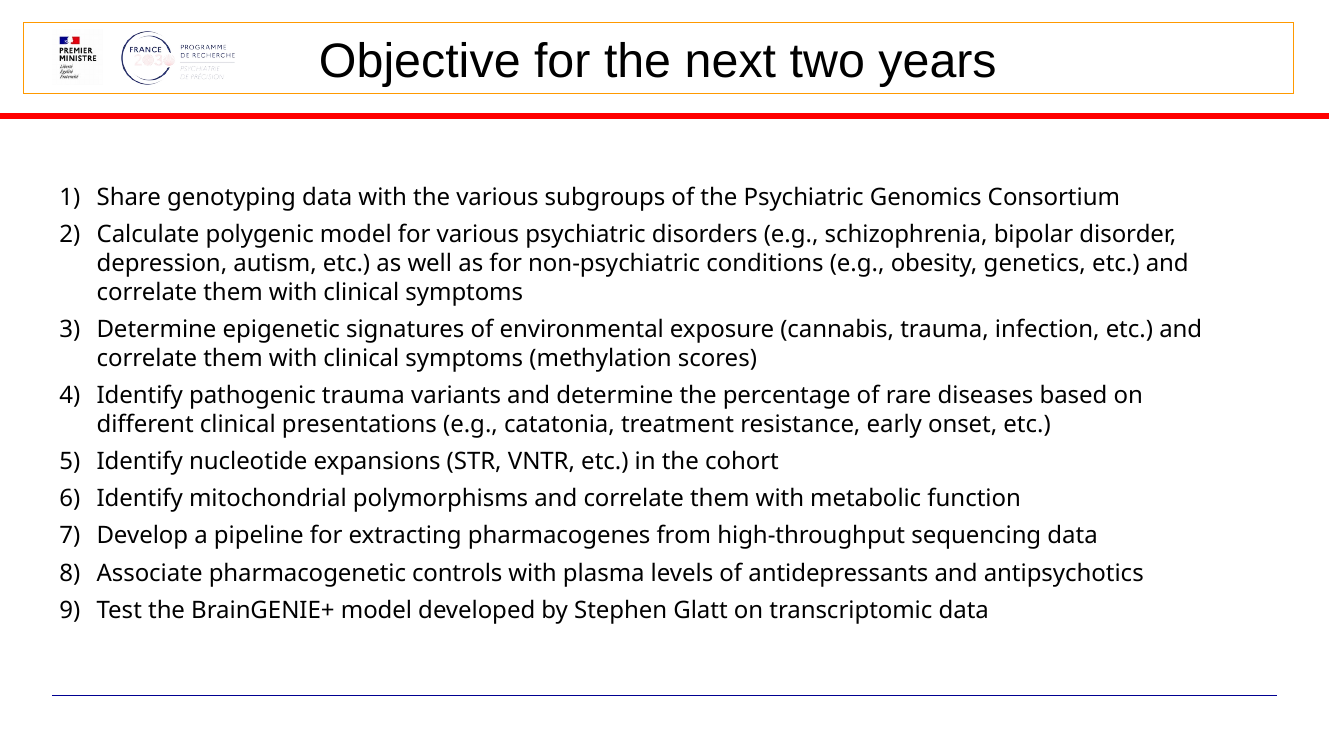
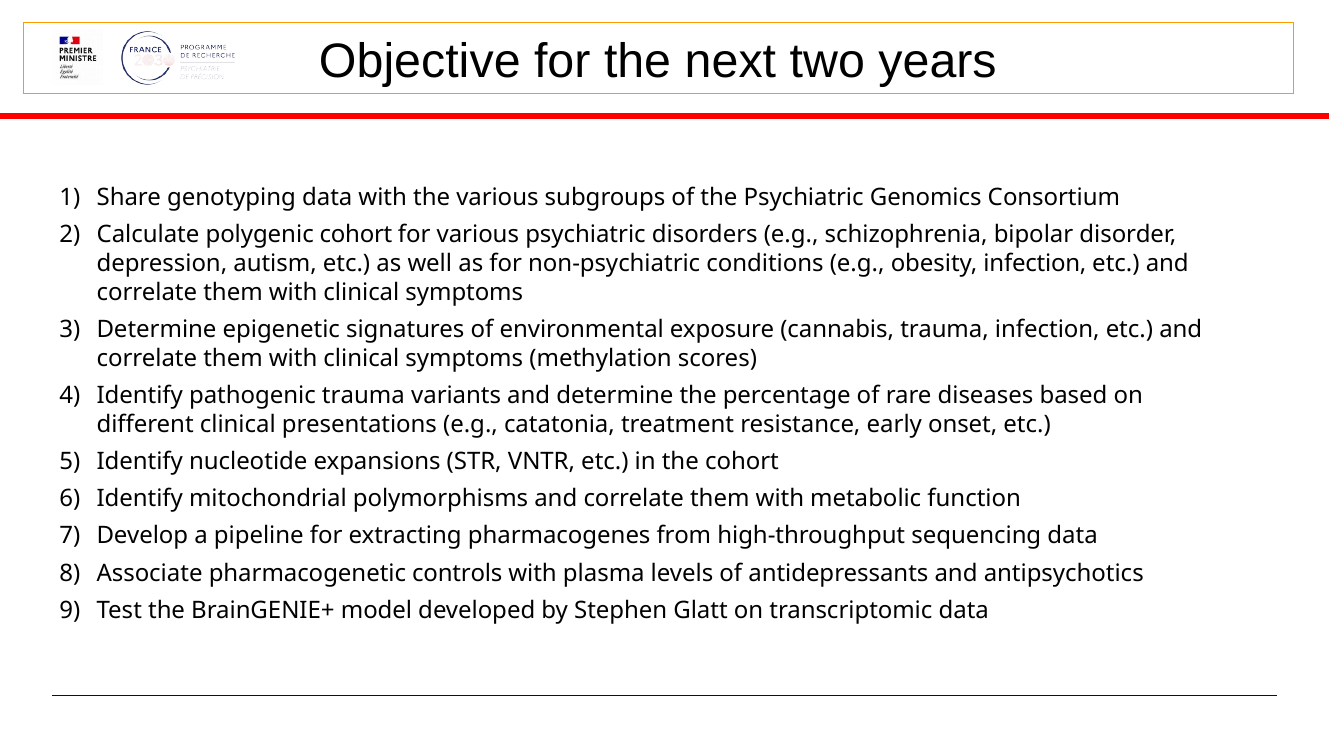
polygenic model: model -> cohort
obesity genetics: genetics -> infection
